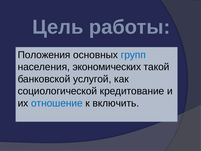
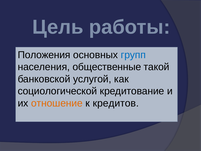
экономических: экономических -> общественные
отношение colour: blue -> orange
включить: включить -> кредитов
